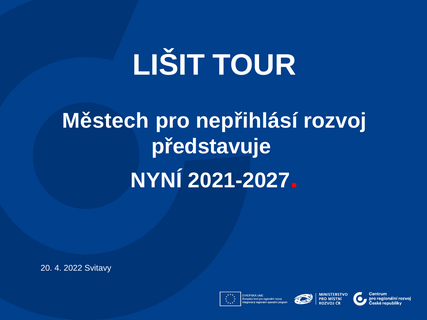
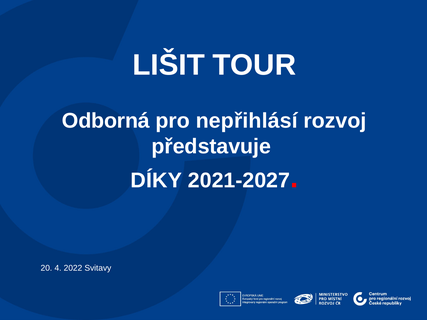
Městech: Městech -> Odborná
NYNÍ: NYNÍ -> DÍKY
